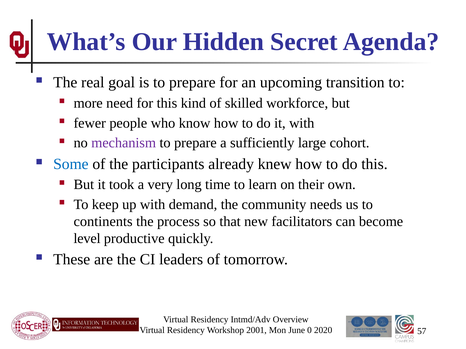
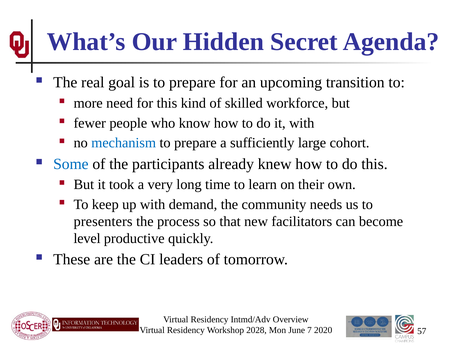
mechanism colour: purple -> blue
continents: continents -> presenters
2001: 2001 -> 2028
0: 0 -> 7
